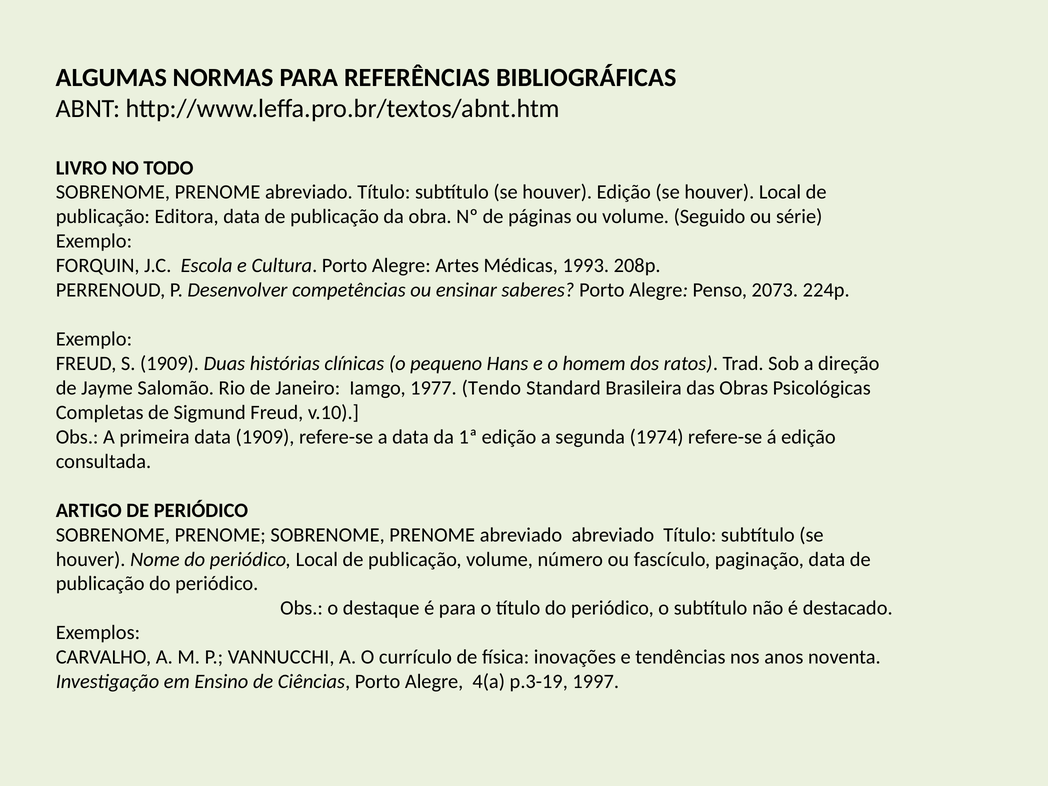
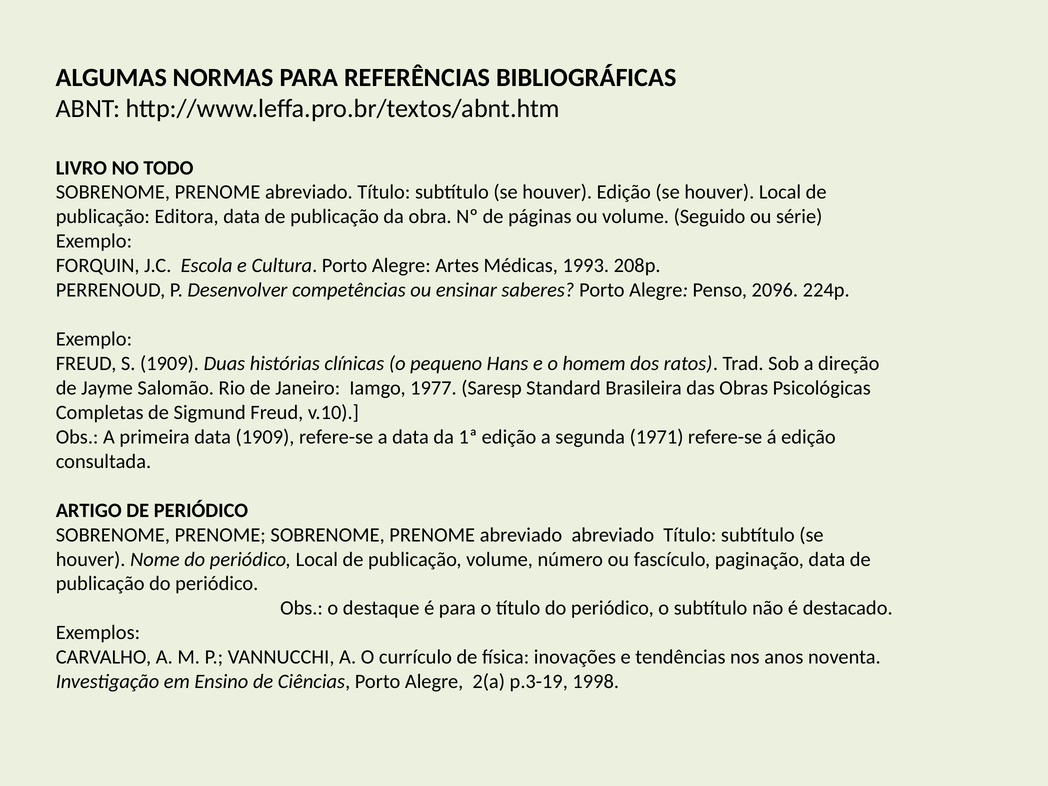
2073: 2073 -> 2096
Tendo: Tendo -> Saresp
1974: 1974 -> 1971
4(a: 4(a -> 2(a
1997: 1997 -> 1998
